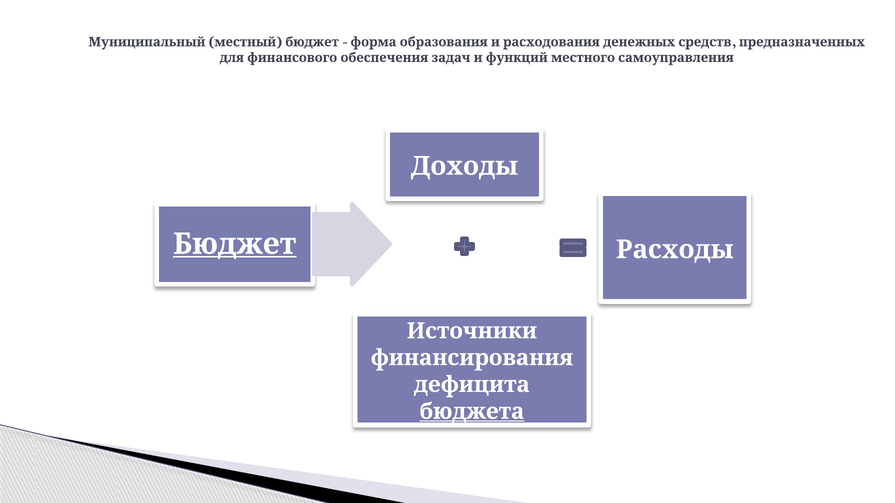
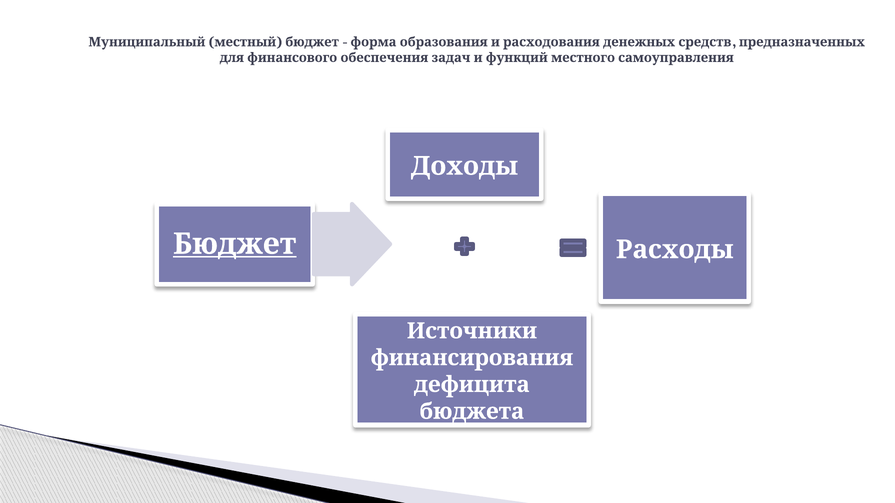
бюджета underline: present -> none
